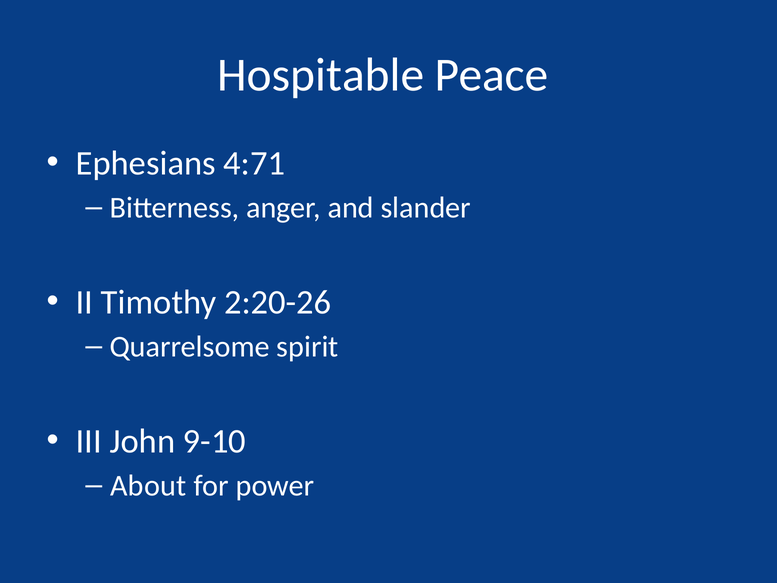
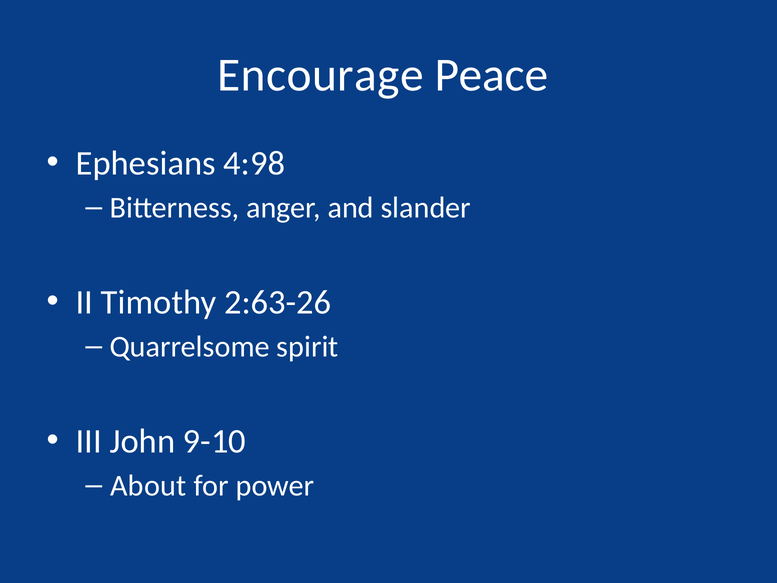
Hospitable: Hospitable -> Encourage
4:71: 4:71 -> 4:98
2:20-26: 2:20-26 -> 2:63-26
